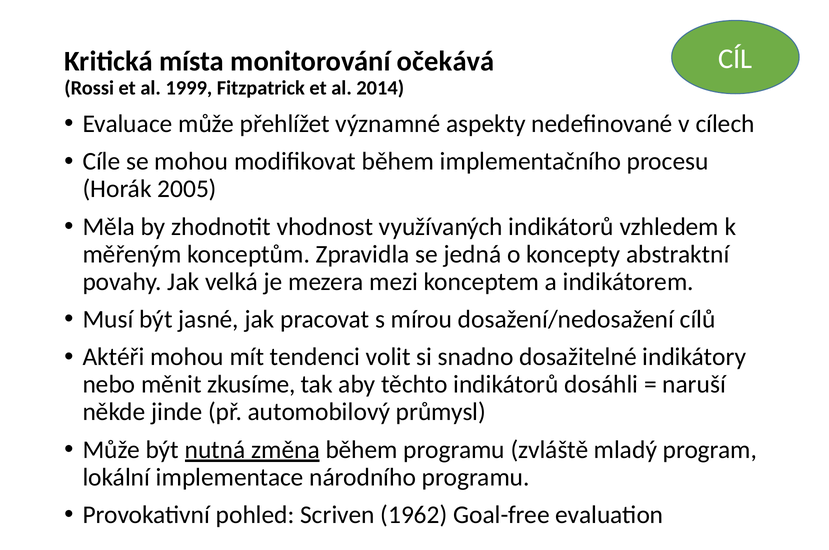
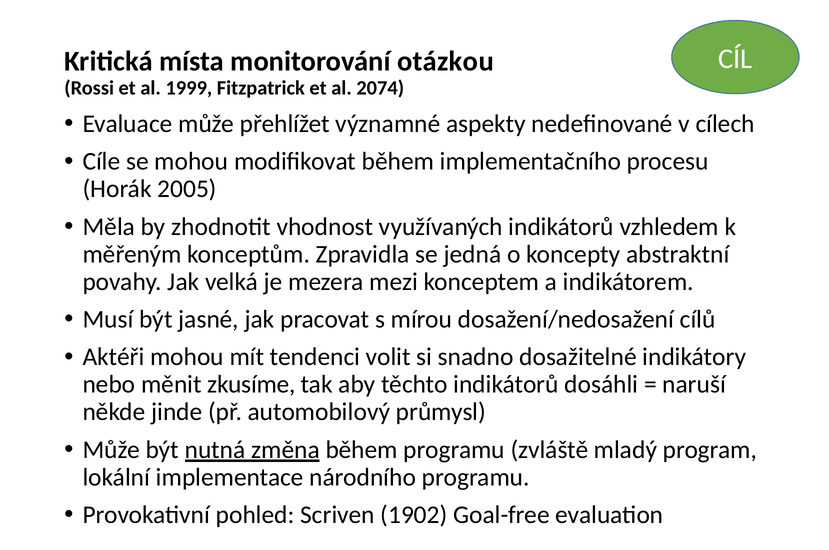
očekává: očekává -> otázkou
2014: 2014 -> 2074
1962: 1962 -> 1902
